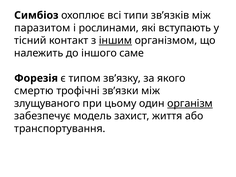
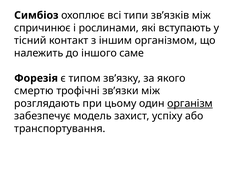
паразитом: паразитом -> спричинює
іншим underline: present -> none
злущуваного: злущуваного -> розглядають
життя: життя -> успіху
